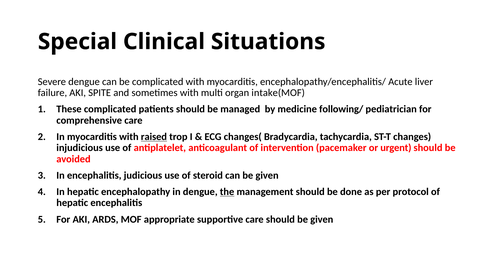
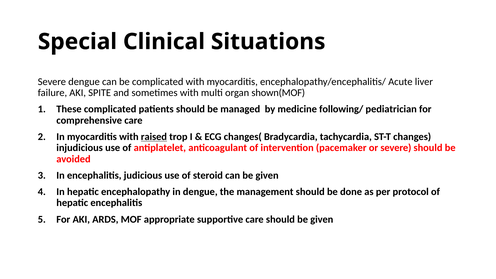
intake(MOF: intake(MOF -> shown(MOF
or urgent: urgent -> severe
the underline: present -> none
